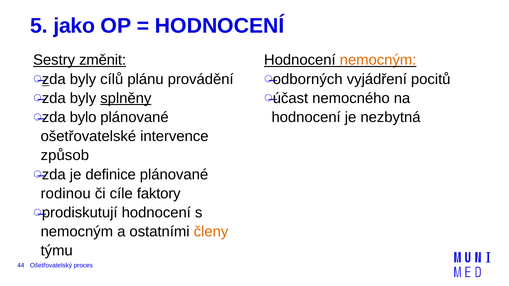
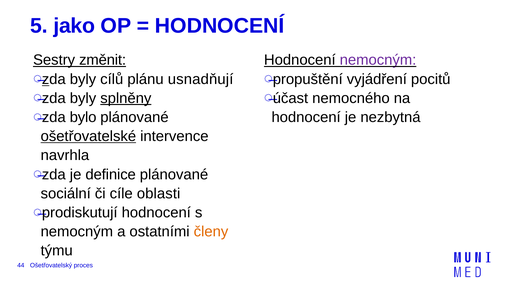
nemocným at (378, 60) colour: orange -> purple
provádění: provádění -> usnadňují
odborných: odborných -> propuštění
ošetřovatelské underline: none -> present
způsob: způsob -> navrhla
rodinou: rodinou -> sociální
faktory: faktory -> oblasti
